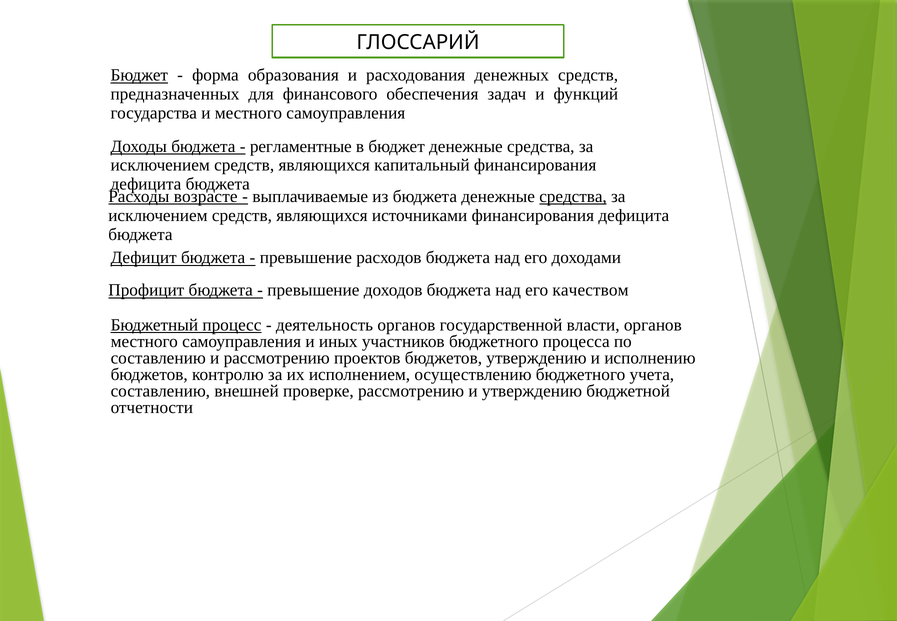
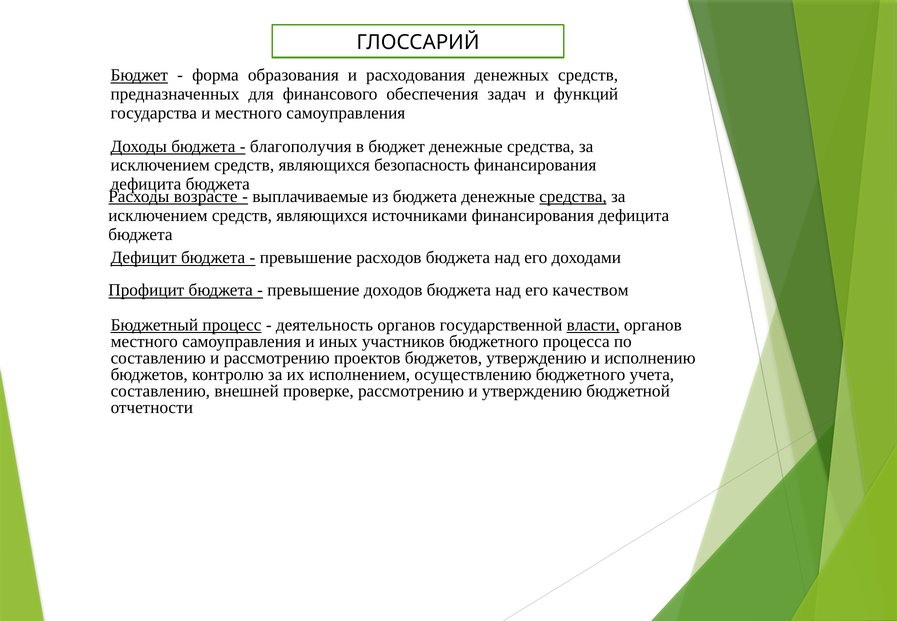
регламентные: регламентные -> благополучия
капитальный: капитальный -> безопасность
власти underline: none -> present
